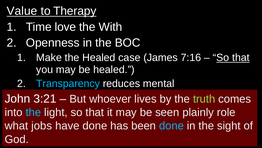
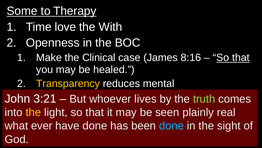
Value: Value -> Some
the Healed: Healed -> Clinical
7:16: 7:16 -> 8:16
Transparency colour: light blue -> yellow
the at (33, 112) colour: light blue -> yellow
role: role -> real
jobs: jobs -> ever
